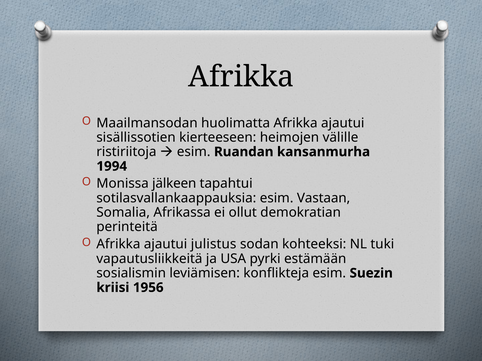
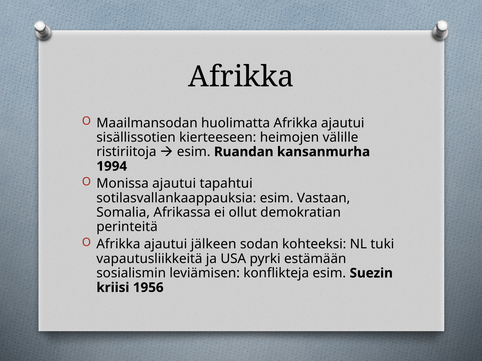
Monissa jälkeen: jälkeen -> ajautui
julistus: julistus -> jälkeen
